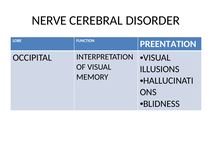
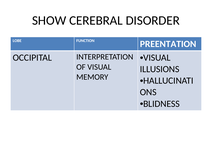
NERVE: NERVE -> SHOW
